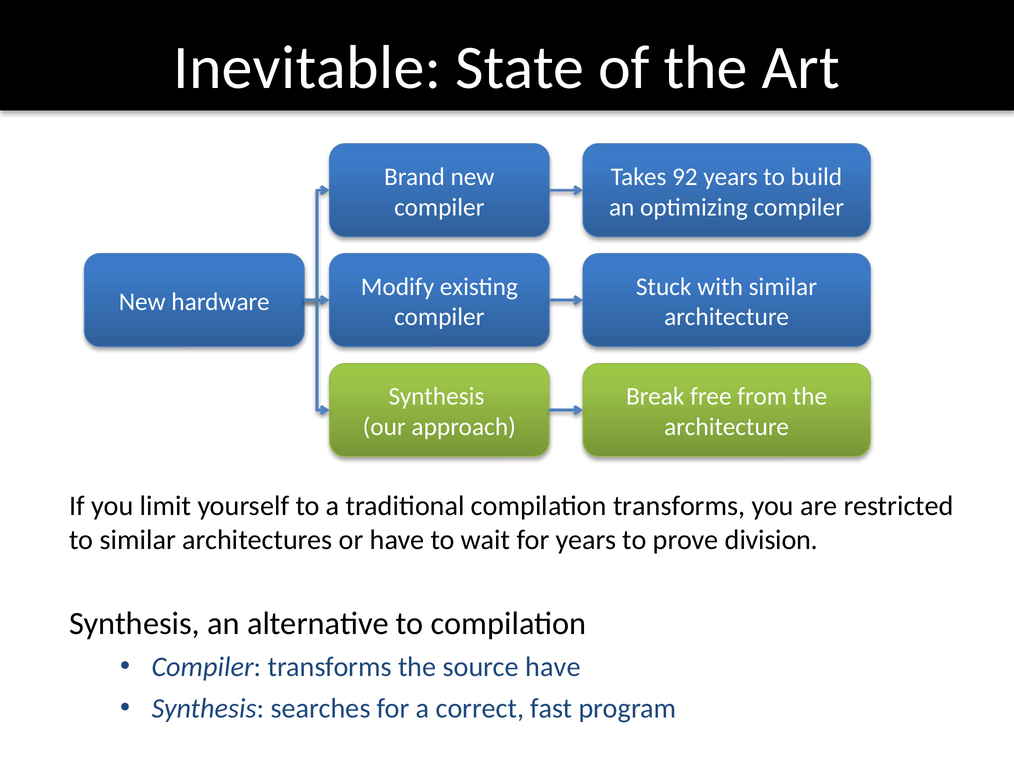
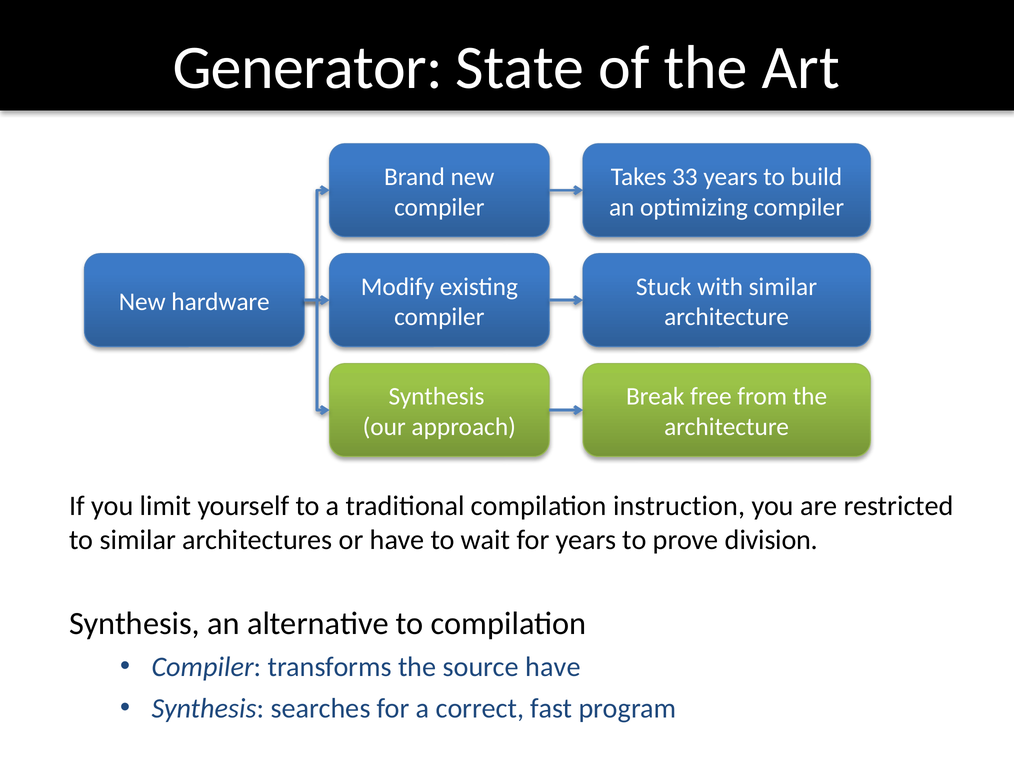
Inevitable: Inevitable -> Generator
92: 92 -> 33
compilation transforms: transforms -> instruction
